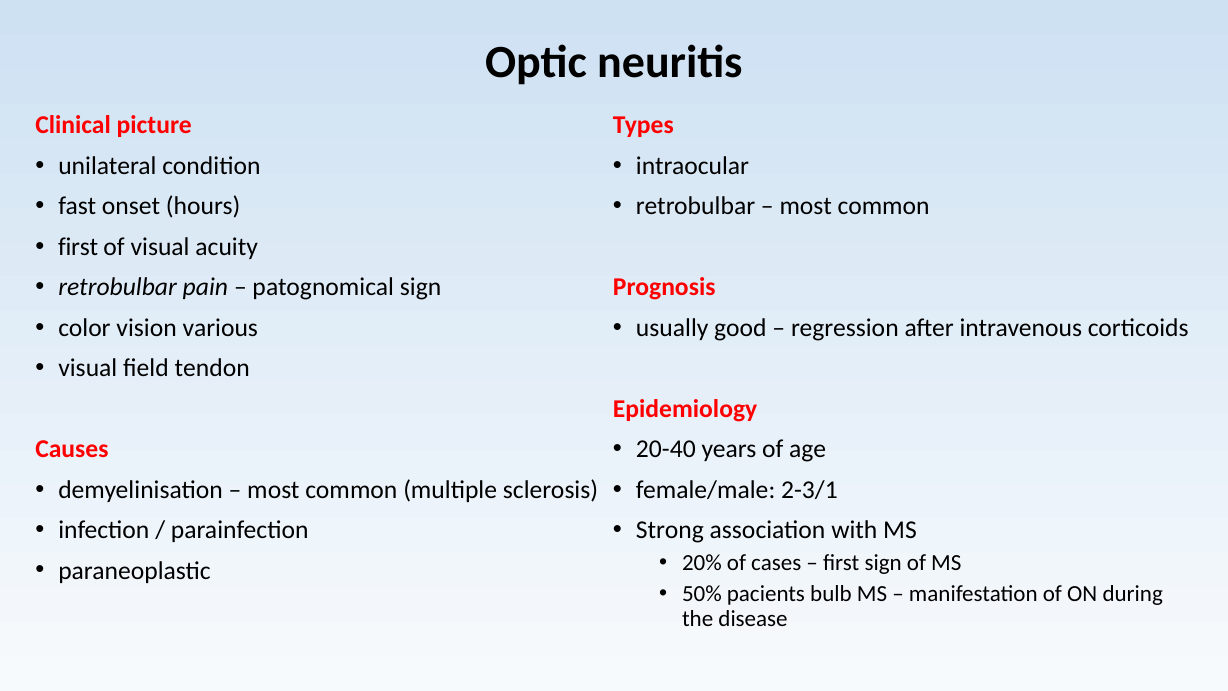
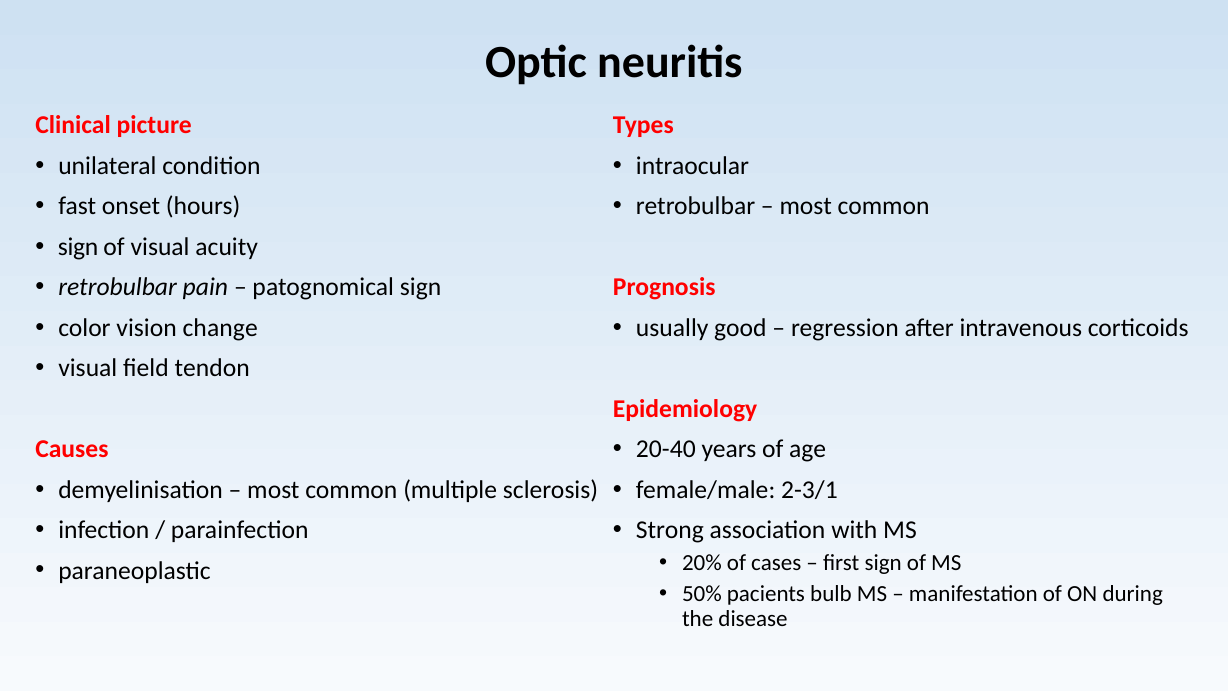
first at (78, 247): first -> sign
various: various -> change
